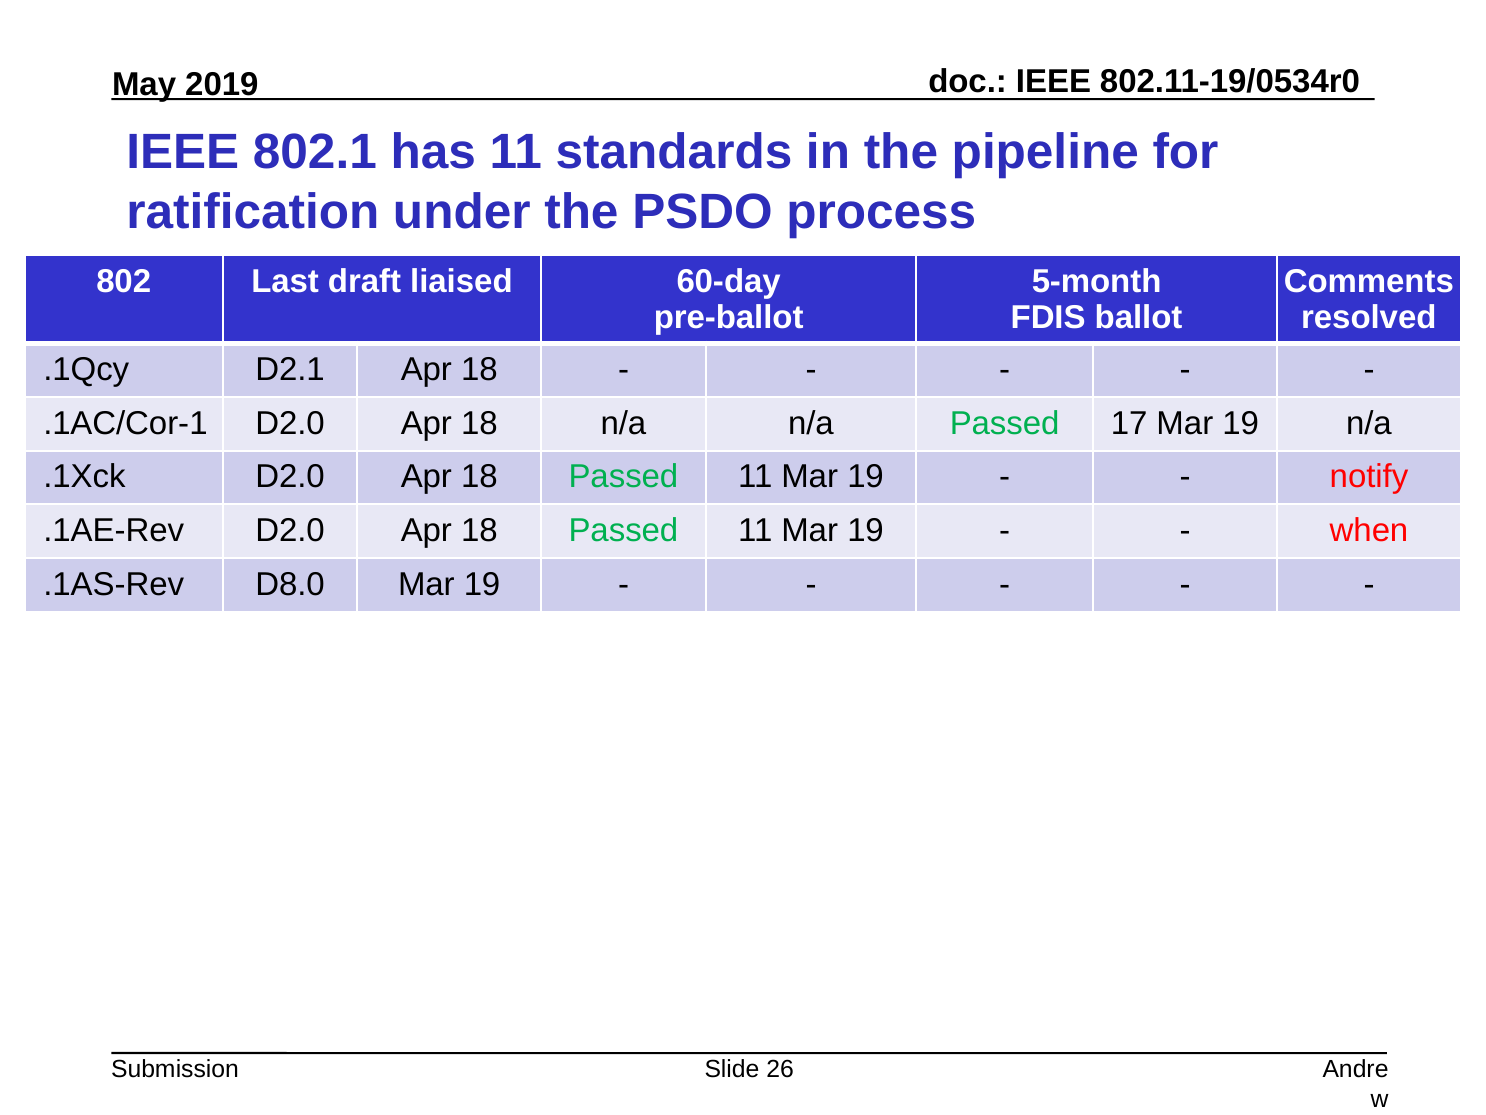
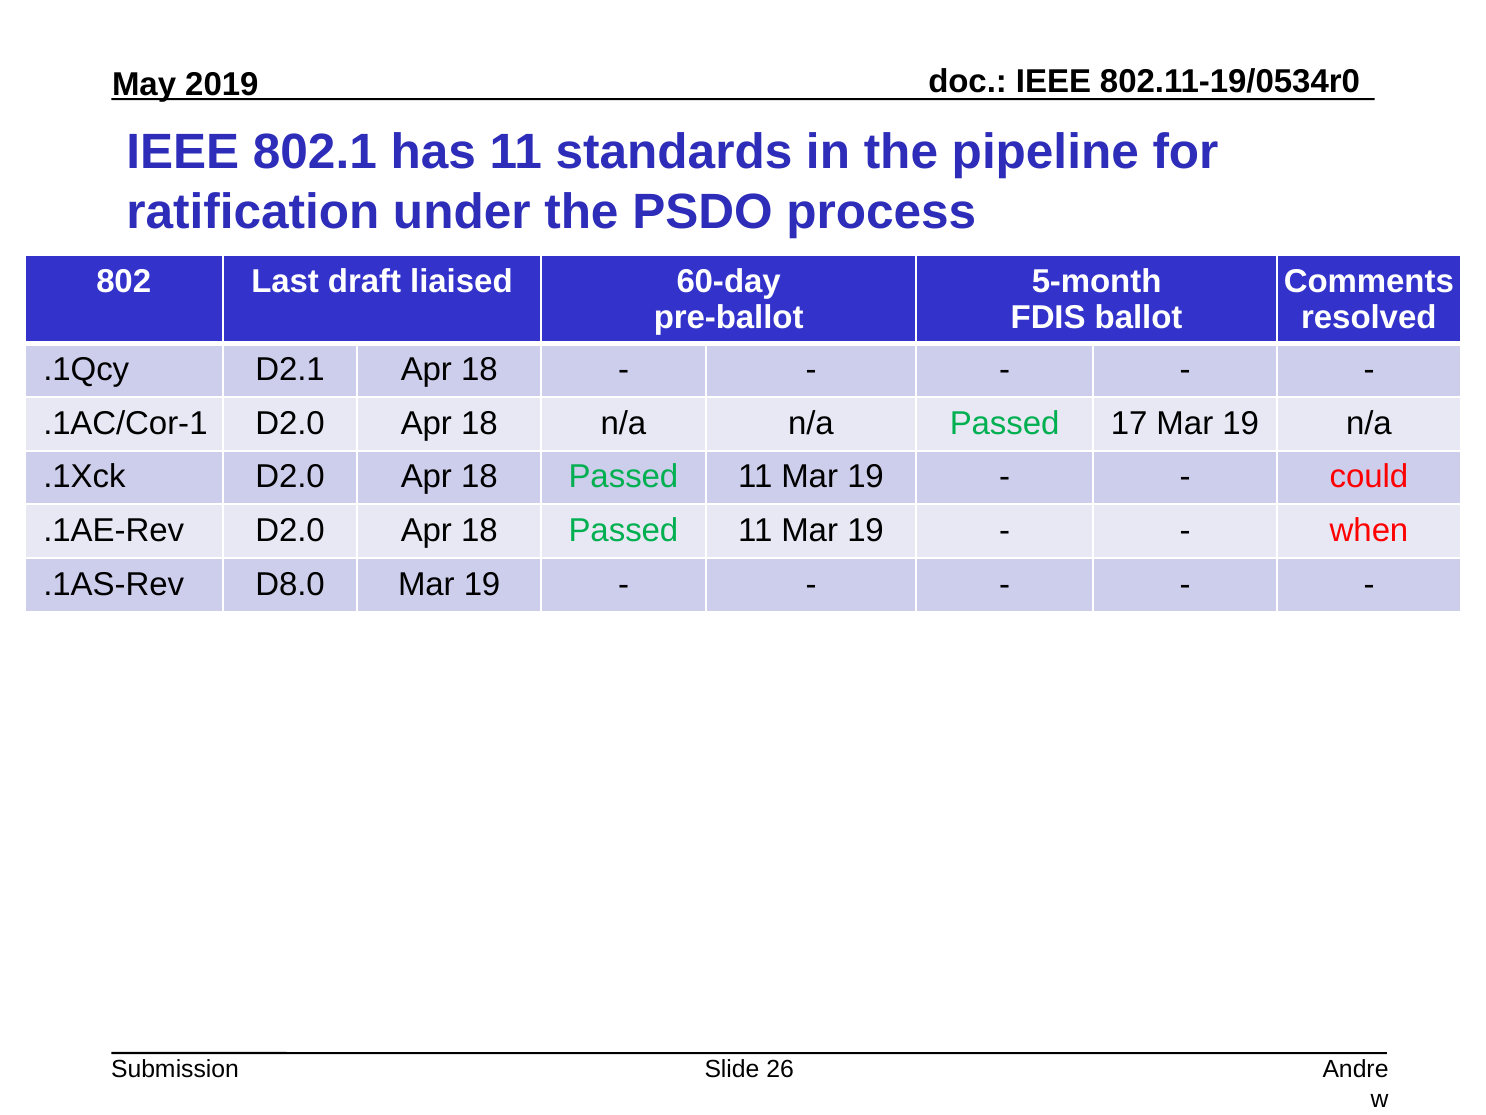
notify: notify -> could
